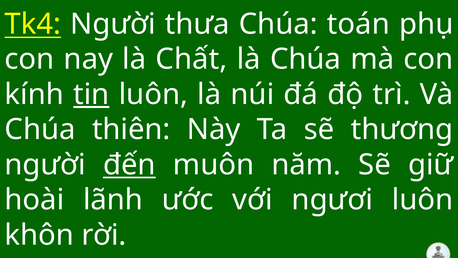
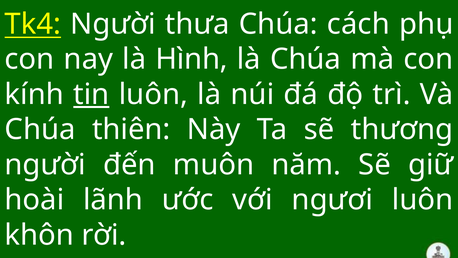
toán: toán -> cách
Chất: Chất -> Hình
đến underline: present -> none
